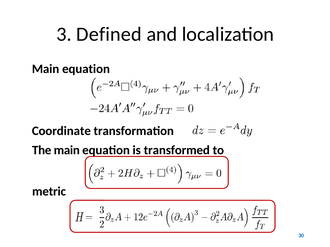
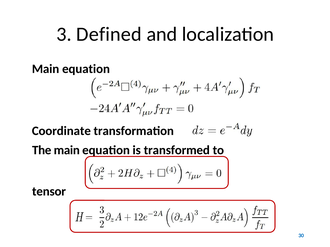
metric: metric -> tensor
